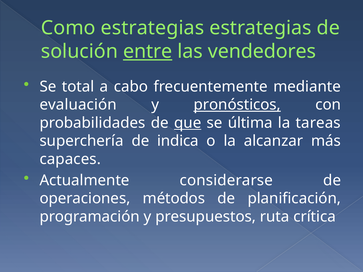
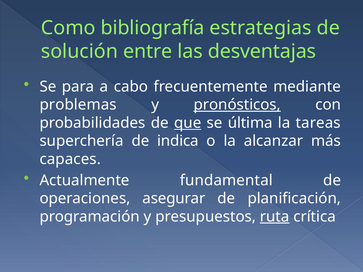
Como estrategias: estrategias -> bibliografía
entre underline: present -> none
vendedores: vendedores -> desventajas
total: total -> para
evaluación: evaluación -> problemas
considerarse: considerarse -> fundamental
métodos: métodos -> asegurar
ruta underline: none -> present
